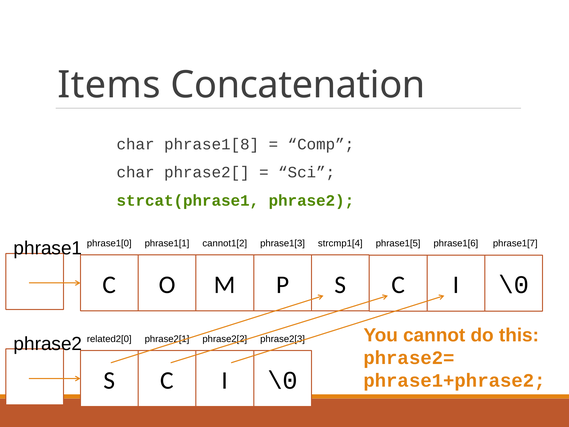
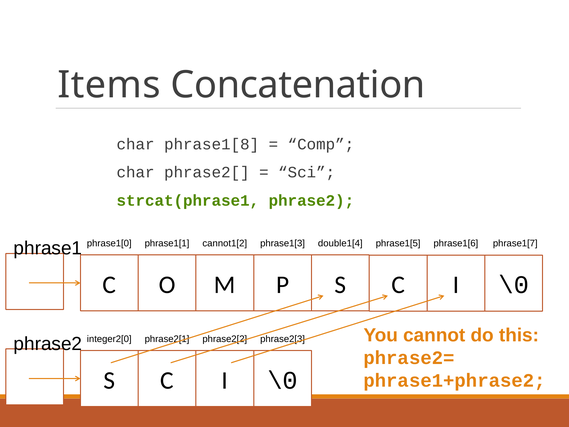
strcmp1[4: strcmp1[4 -> double1[4
related2[0: related2[0 -> integer2[0
